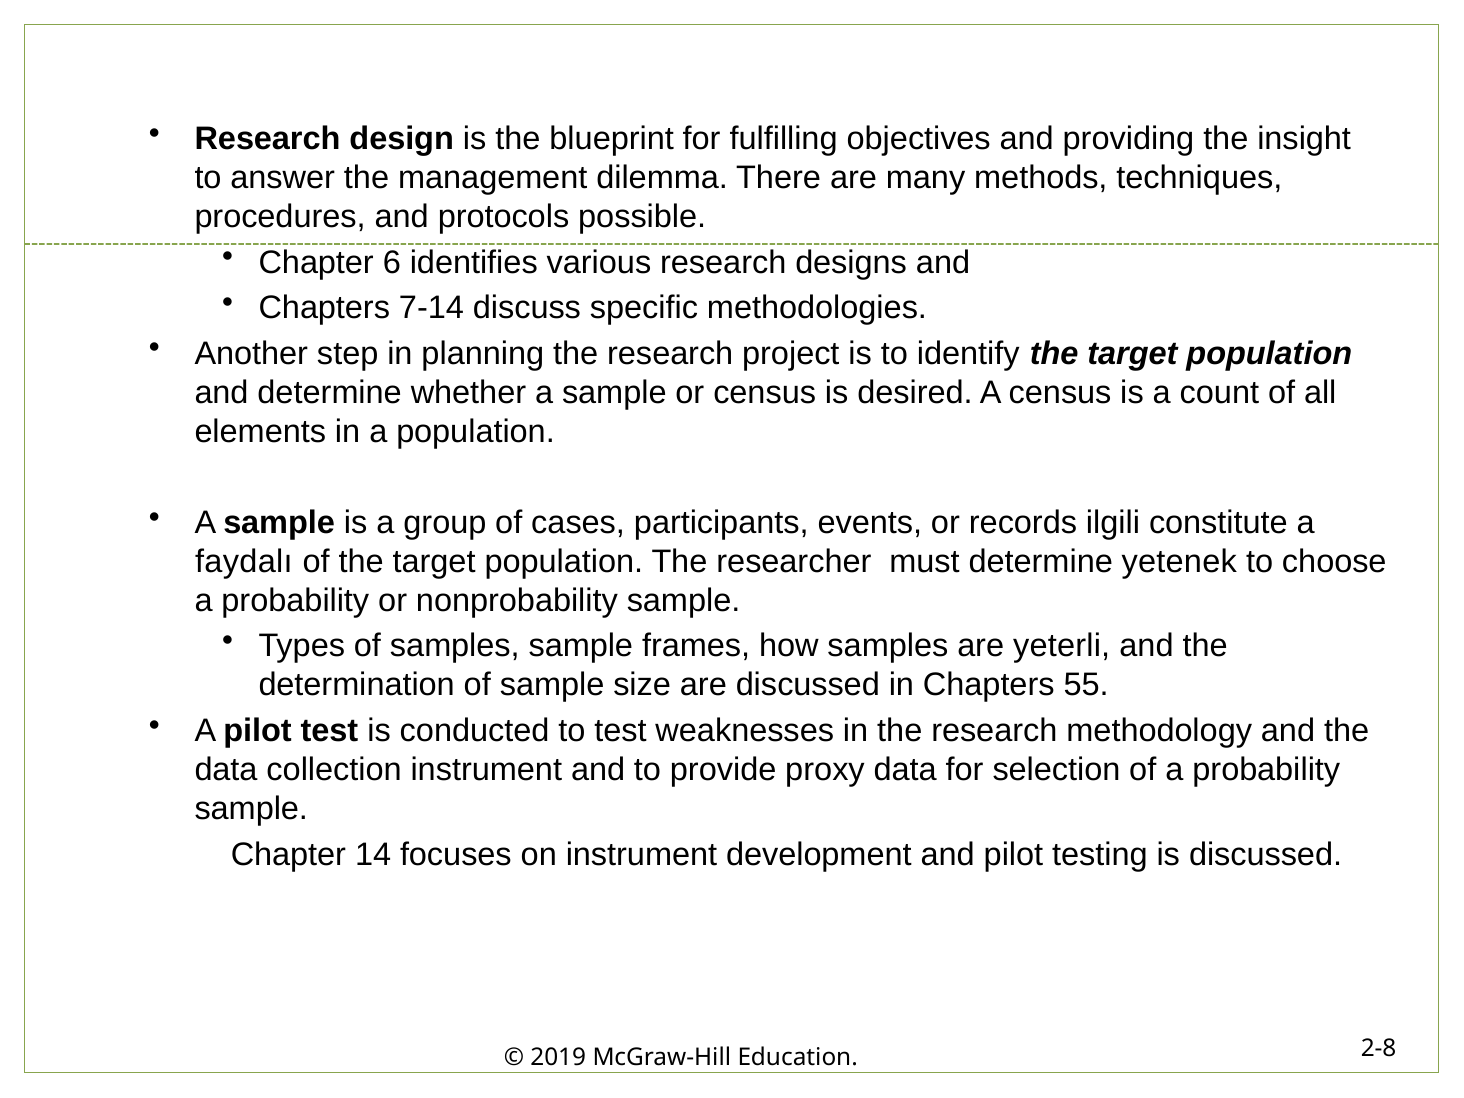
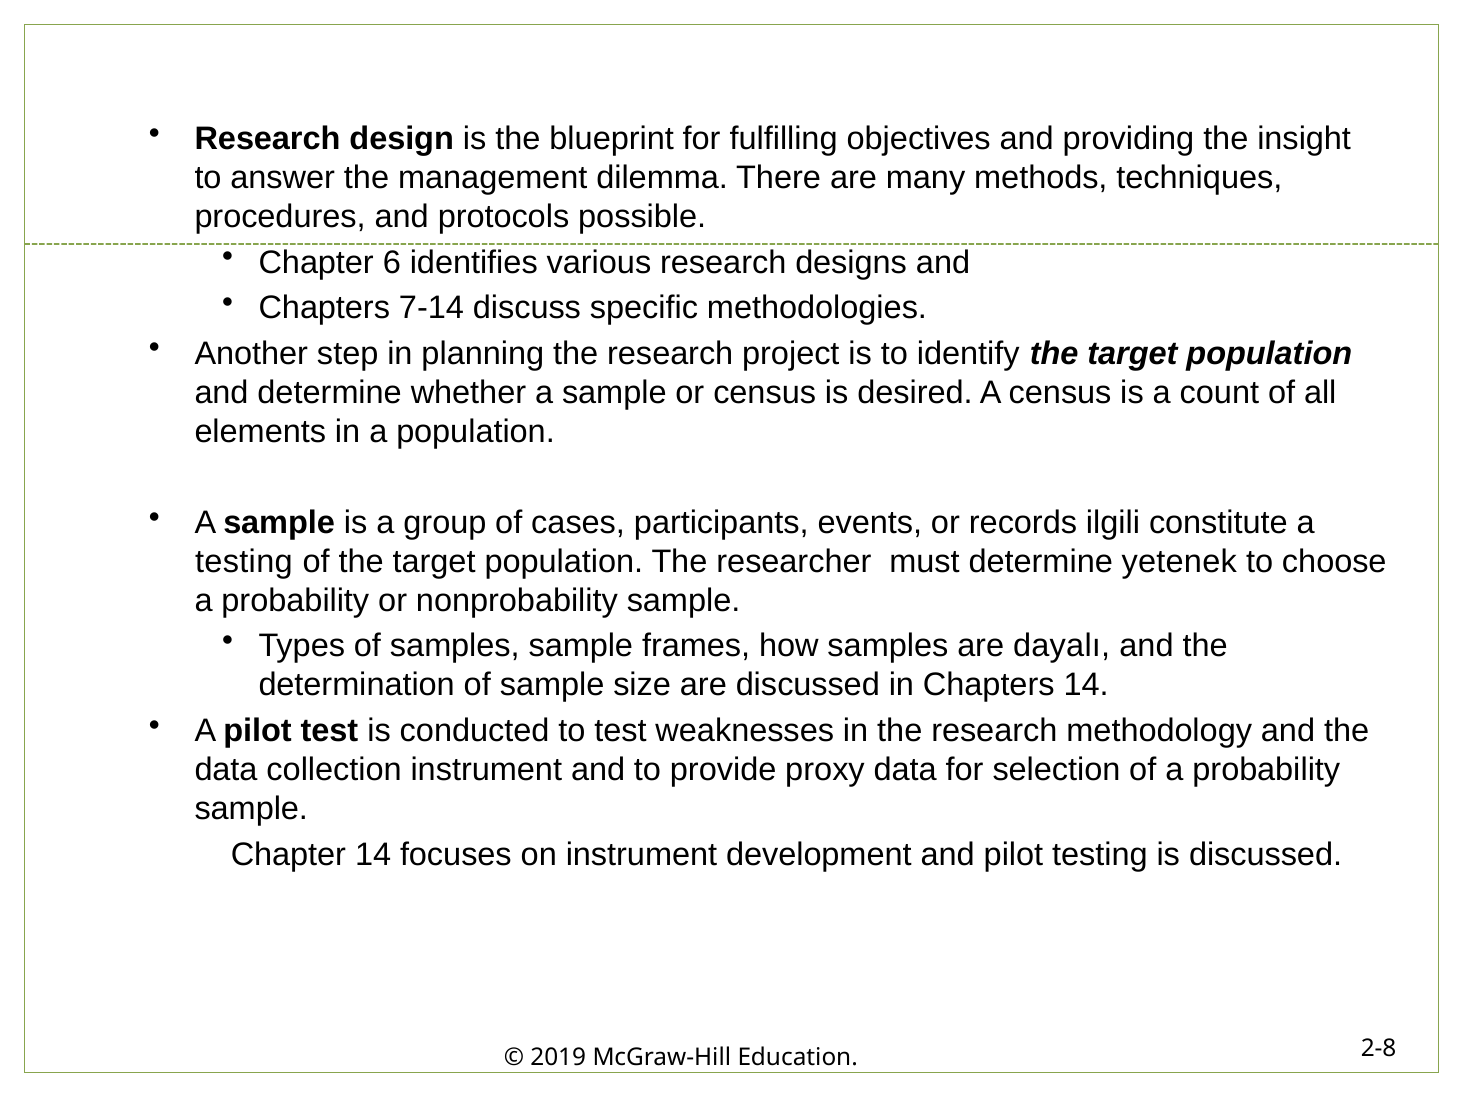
faydalı at (244, 562): faydalı -> testing
yeterli: yeterli -> dayalı
Chapters 55: 55 -> 14
